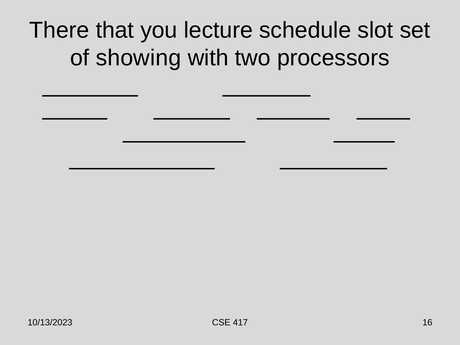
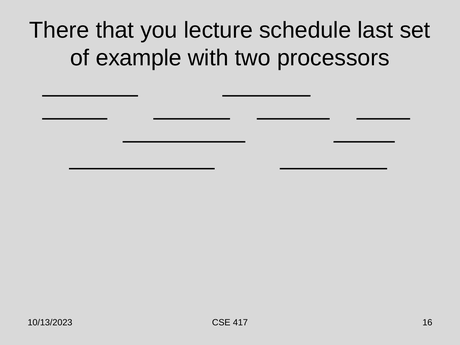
slot: slot -> last
showing: showing -> example
